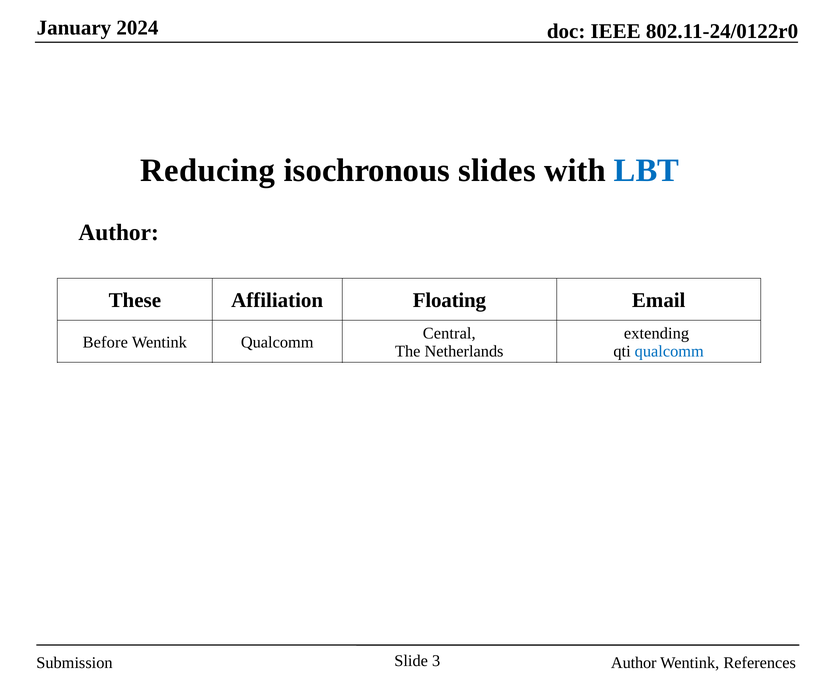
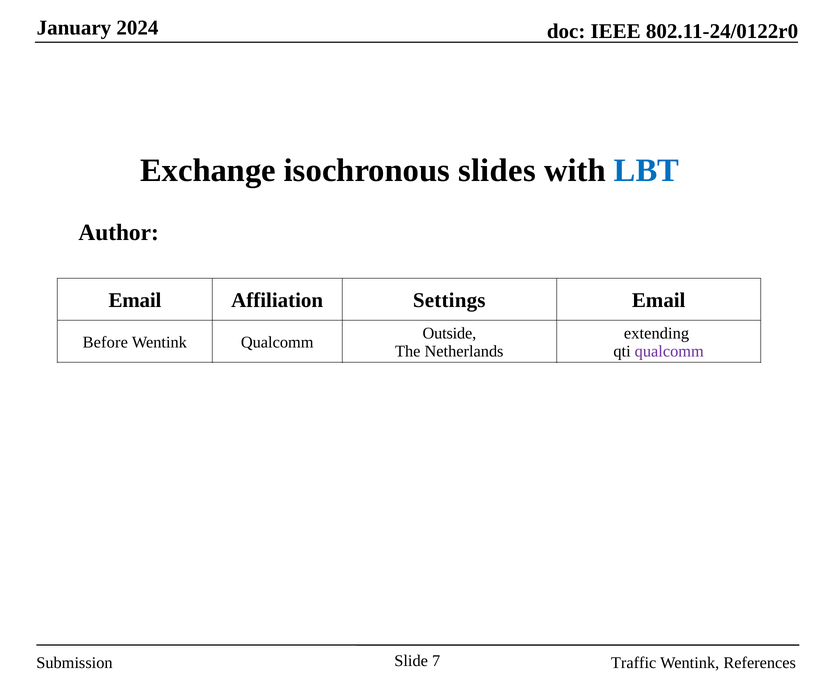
Reducing: Reducing -> Exchange
These at (135, 300): These -> Email
Floating: Floating -> Settings
Central: Central -> Outside
qualcomm at (669, 351) colour: blue -> purple
3: 3 -> 7
Author at (634, 663): Author -> Traffic
